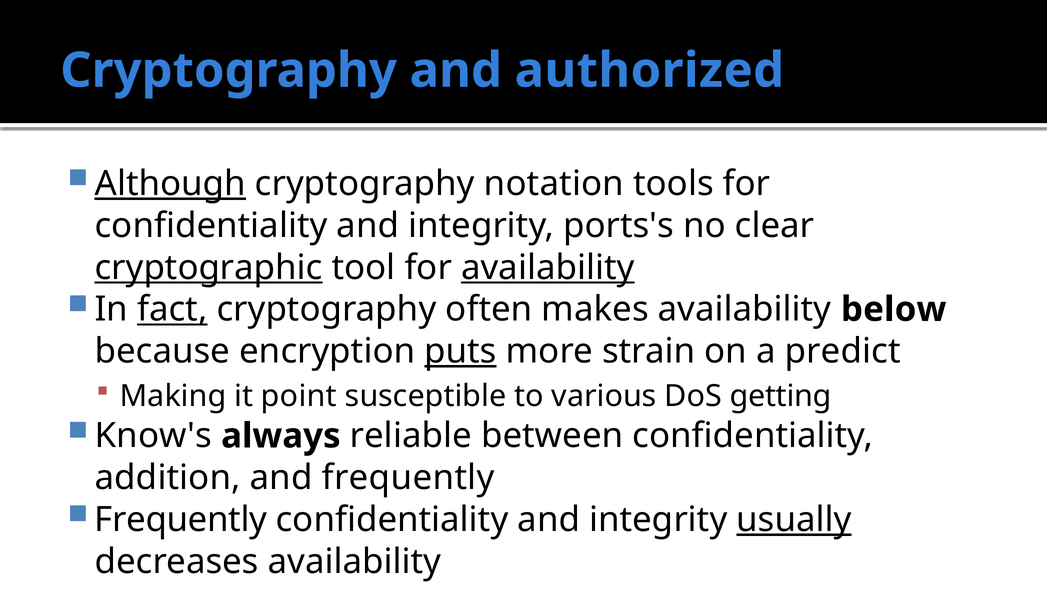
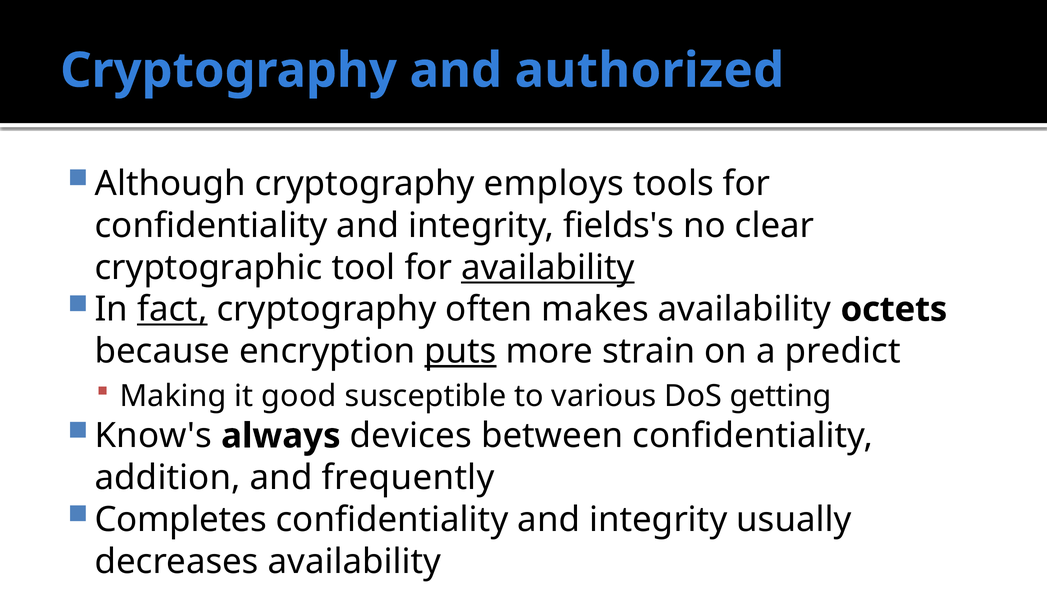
Although underline: present -> none
notation: notation -> employs
ports's: ports's -> fields's
cryptographic underline: present -> none
below: below -> octets
point: point -> good
reliable: reliable -> devices
Frequently at (181, 520): Frequently -> Completes
usually underline: present -> none
